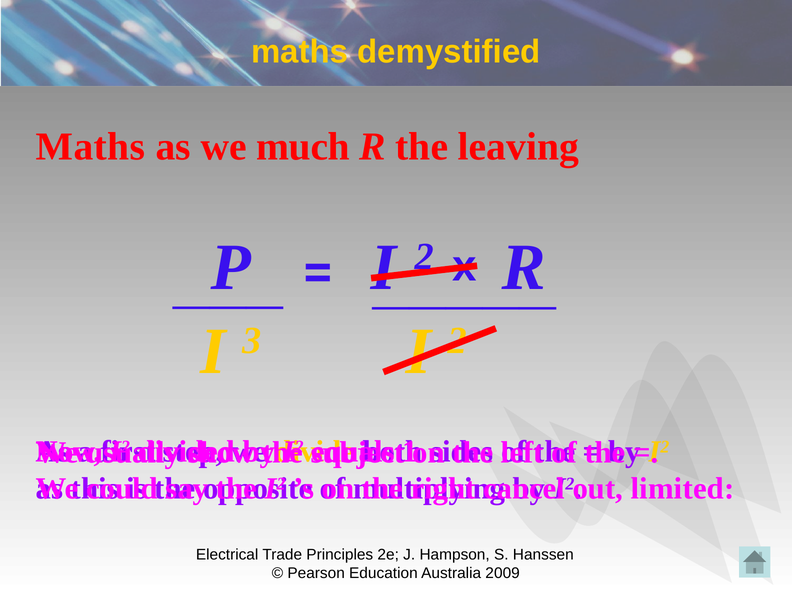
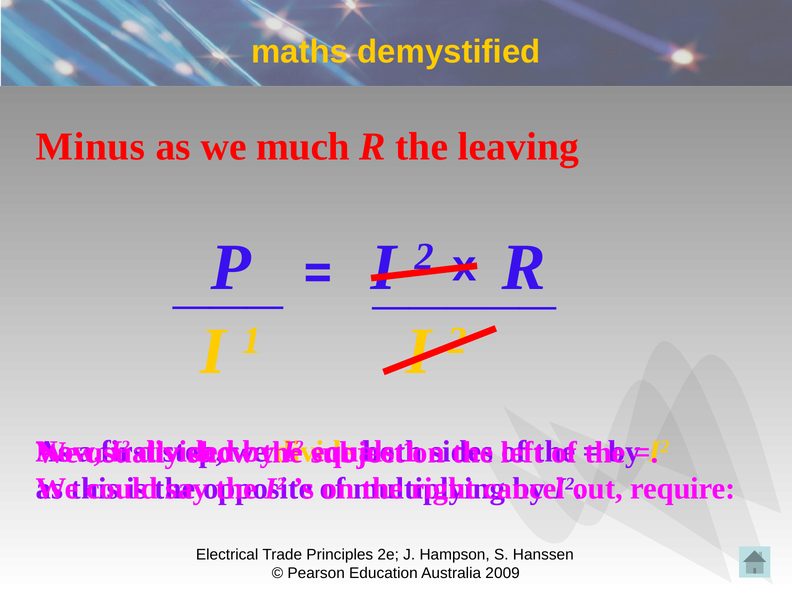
Maths at (91, 147): Maths -> Minus
I 3: 3 -> 1
limited: limited -> require
